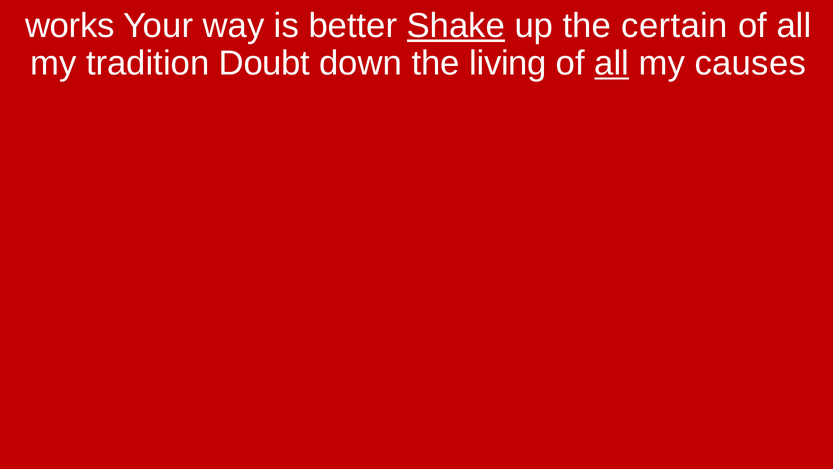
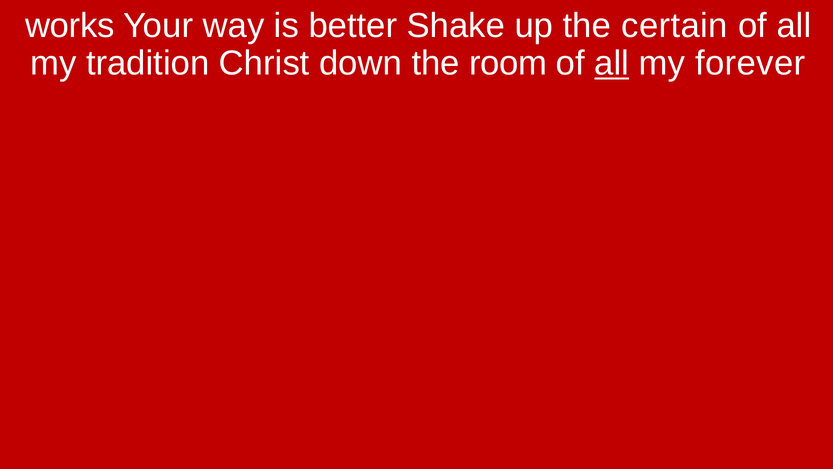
Shake underline: present -> none
Doubt: Doubt -> Christ
living: living -> room
causes: causes -> forever
